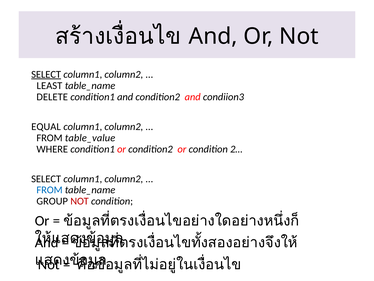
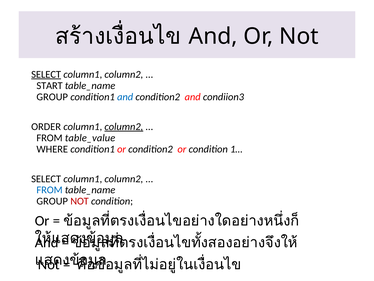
LEAST: LEAST -> START
DELETE at (52, 97): DELETE -> GROUP
and at (125, 97) colour: black -> blue
EQUAL: EQUAL -> ORDER
column2 at (124, 126) underline: none -> present
2…: 2… -> 1…
